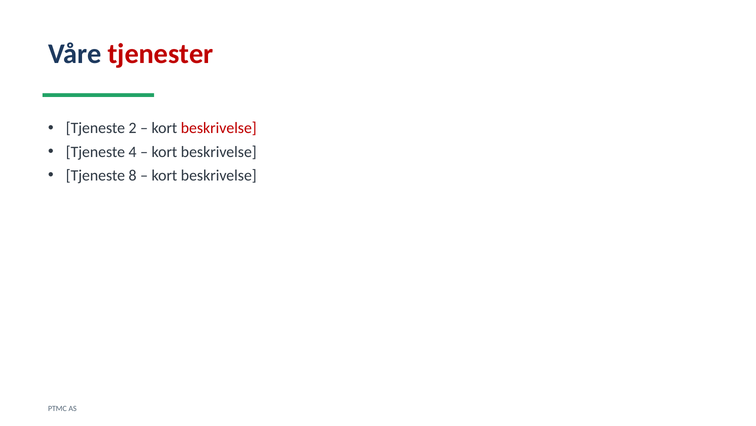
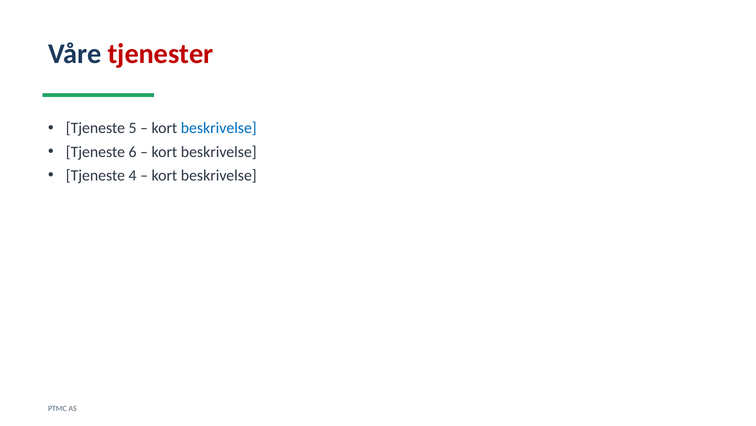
2: 2 -> 5
beskrivelse at (219, 128) colour: red -> blue
4: 4 -> 6
8: 8 -> 4
